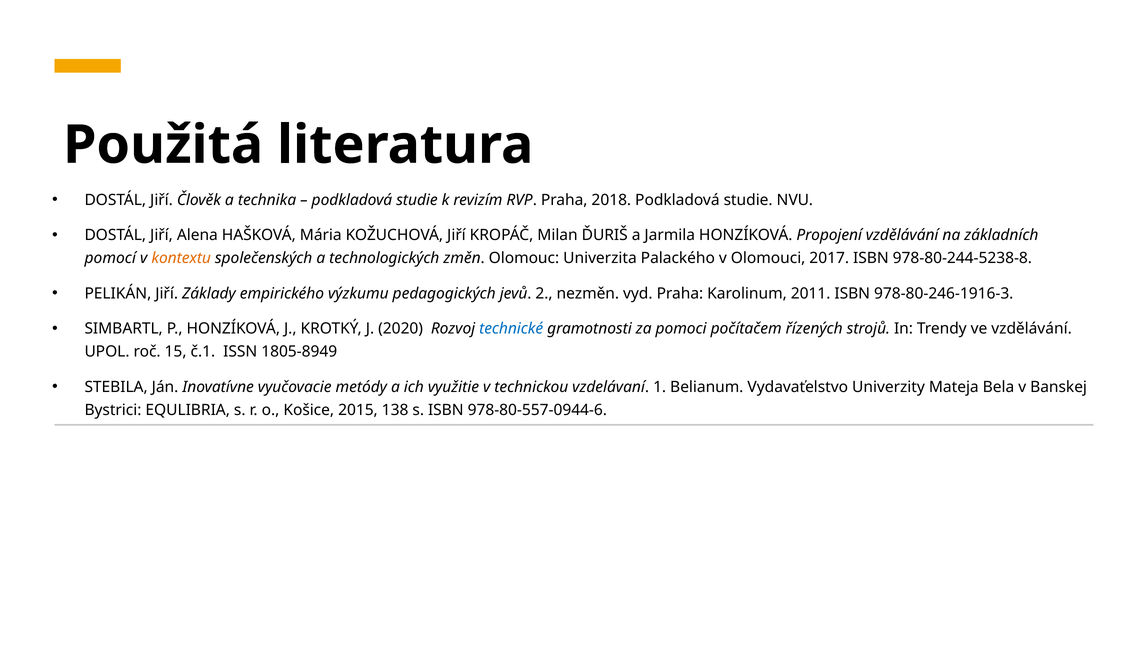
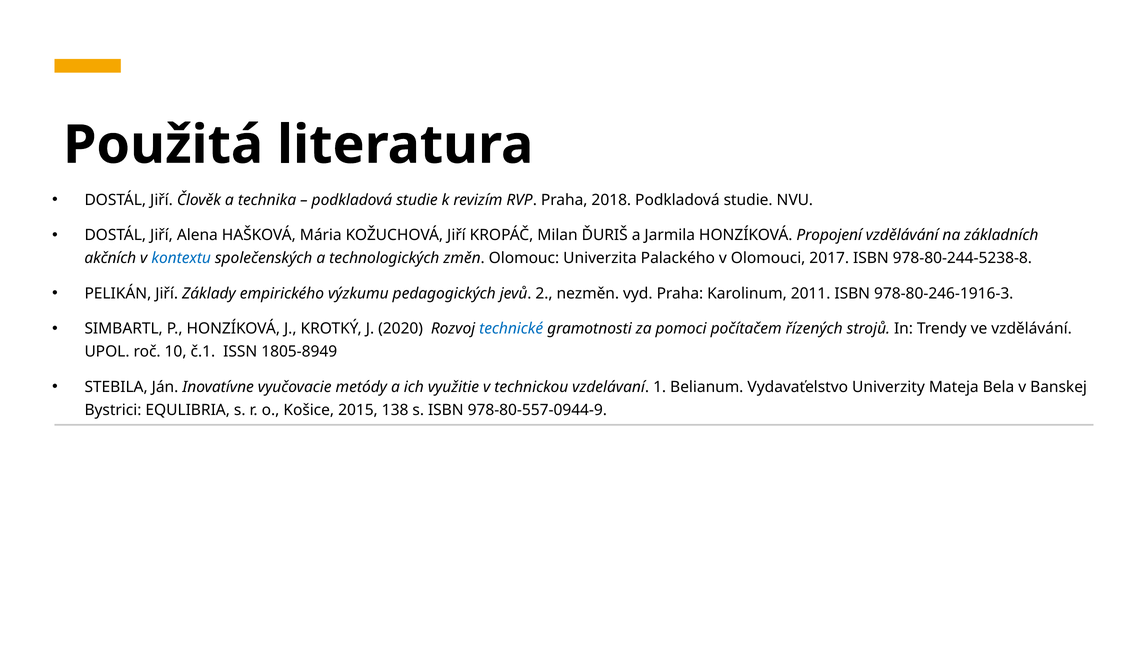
pomocí: pomocí -> akčních
kontextu colour: orange -> blue
15: 15 -> 10
978-80-557-0944-6: 978-80-557-0944-6 -> 978-80-557-0944-9
